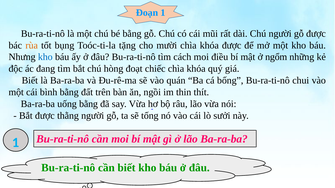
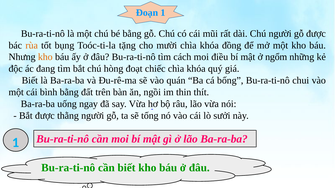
khóa được: được -> đồng
kho at (45, 57) colour: blue -> orange
uống bằng: bằng -> ngay
